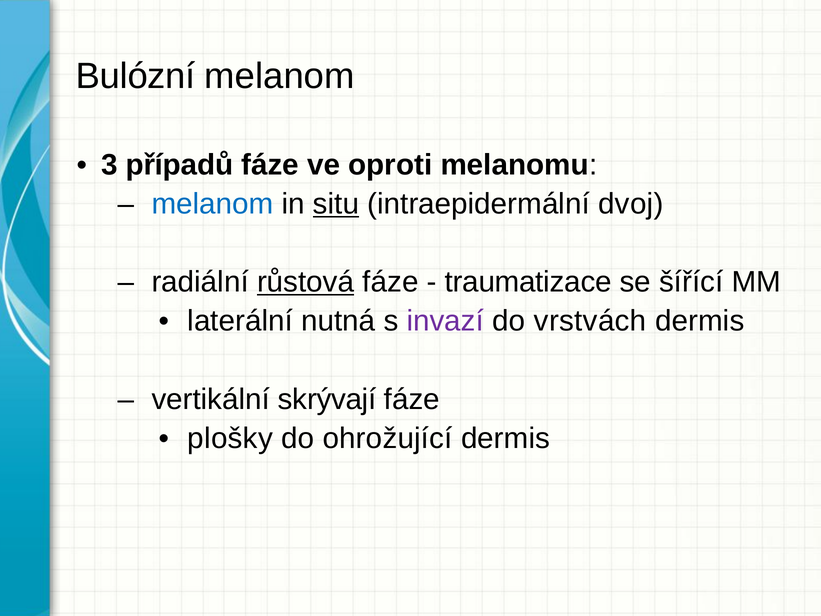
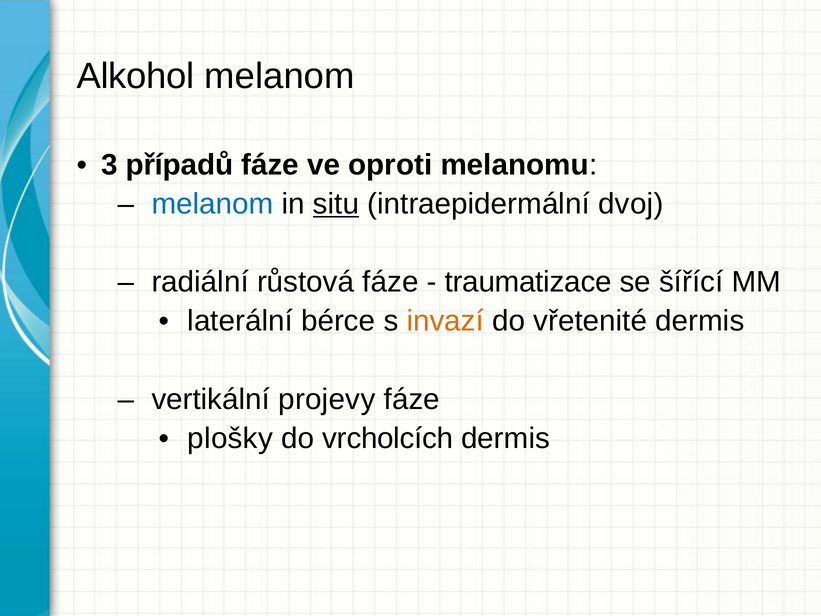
Bulózní: Bulózní -> Alkohol
růstová underline: present -> none
nutná: nutná -> bérce
invazí colour: purple -> orange
vrstvách: vrstvách -> vřetenité
skrývají: skrývají -> projevy
ohrožující: ohrožující -> vrcholcích
